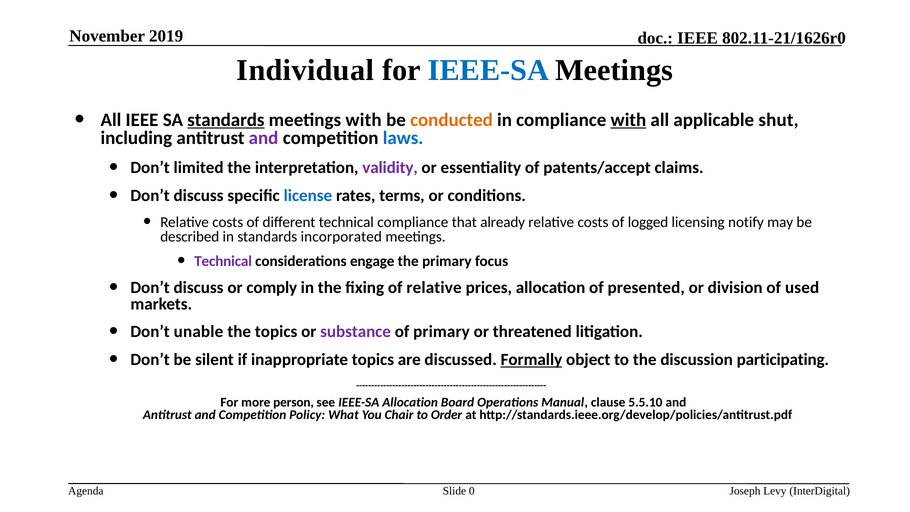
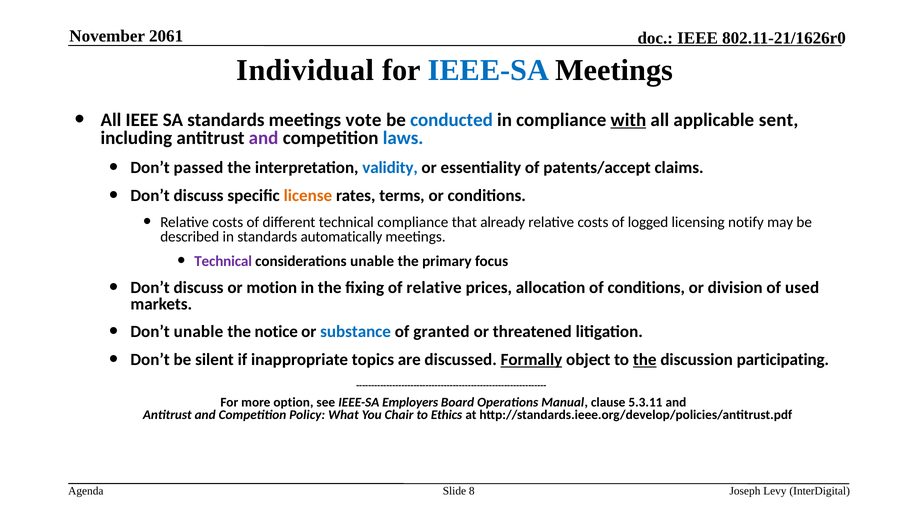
2019: 2019 -> 2061
standards at (226, 120) underline: present -> none
meetings with: with -> vote
conducted colour: orange -> blue
shut: shut -> sent
limited: limited -> passed
validity colour: purple -> blue
license colour: blue -> orange
incorporated: incorporated -> automatically
considerations engage: engage -> unable
comply: comply -> motion
of presented: presented -> conditions
the topics: topics -> notice
substance colour: purple -> blue
of primary: primary -> granted
the at (645, 360) underline: none -> present
person: person -> option
IEEE-SA Allocation: Allocation -> Employers
5.5.10: 5.5.10 -> 5.3.11
Order: Order -> Ethics
0: 0 -> 8
